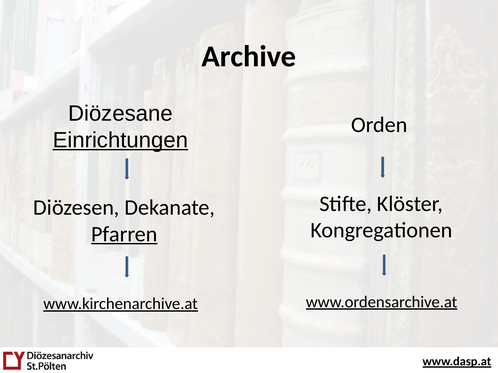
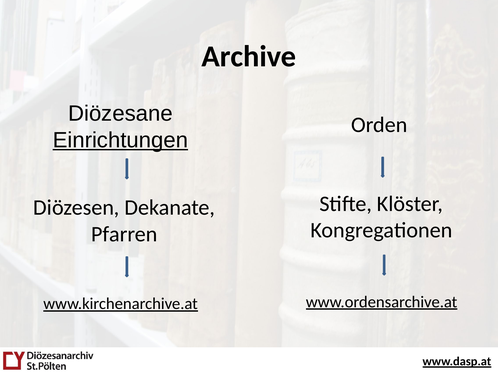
Pfarren underline: present -> none
